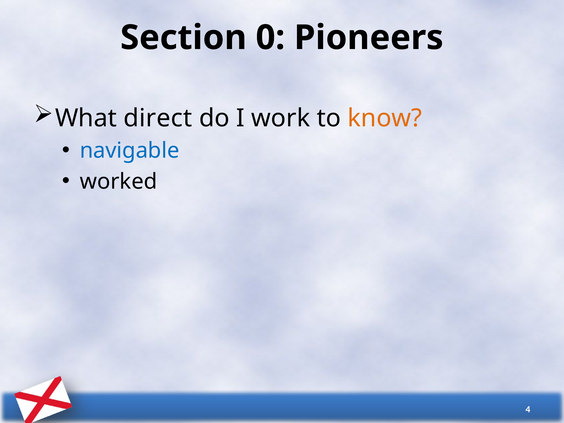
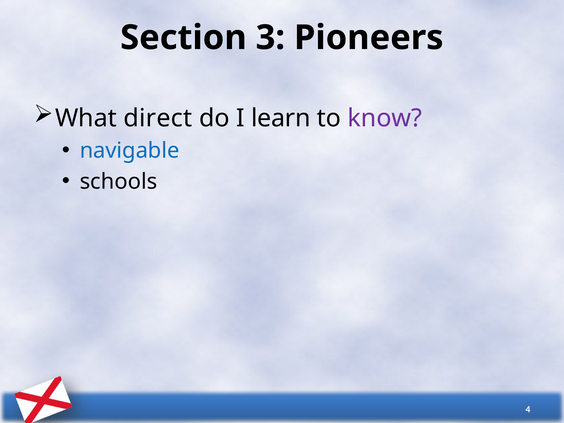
0: 0 -> 3
work: work -> learn
know colour: orange -> purple
worked: worked -> schools
